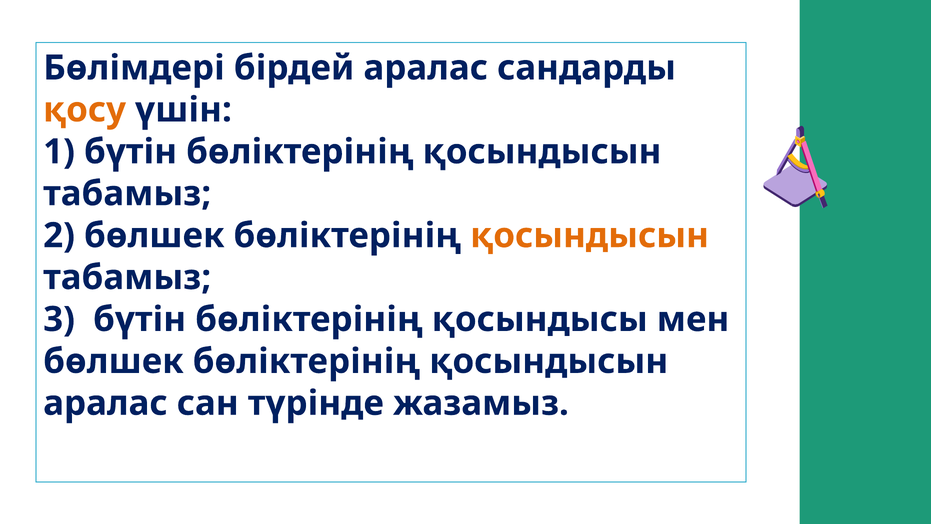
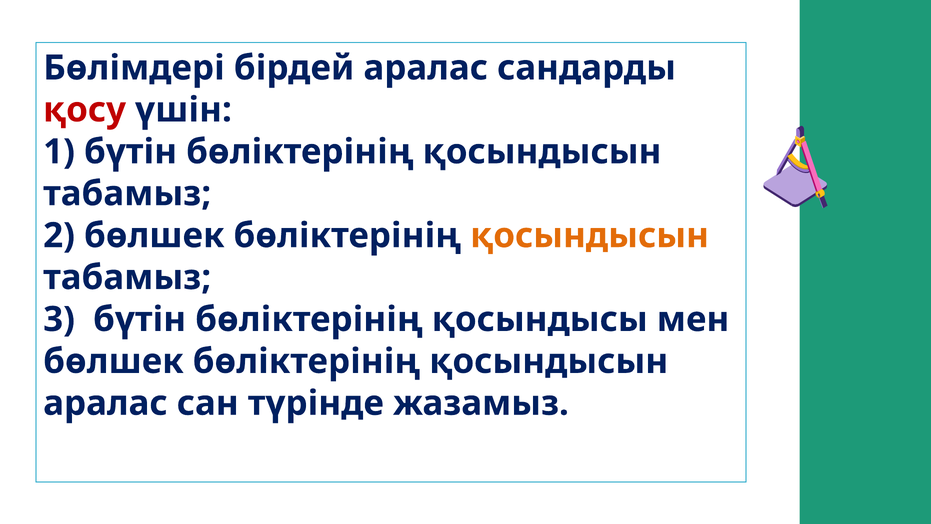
қосу colour: orange -> red
